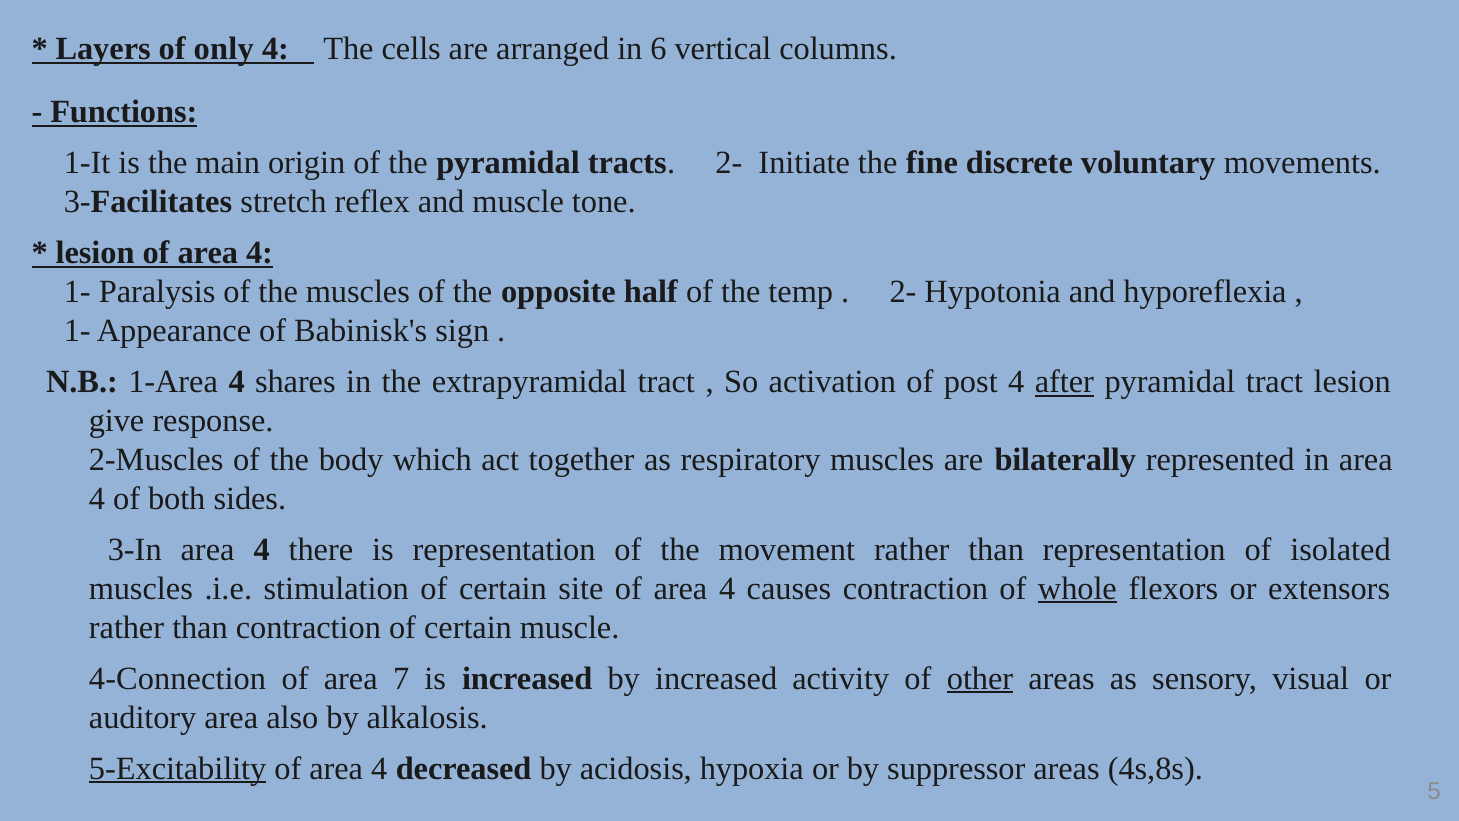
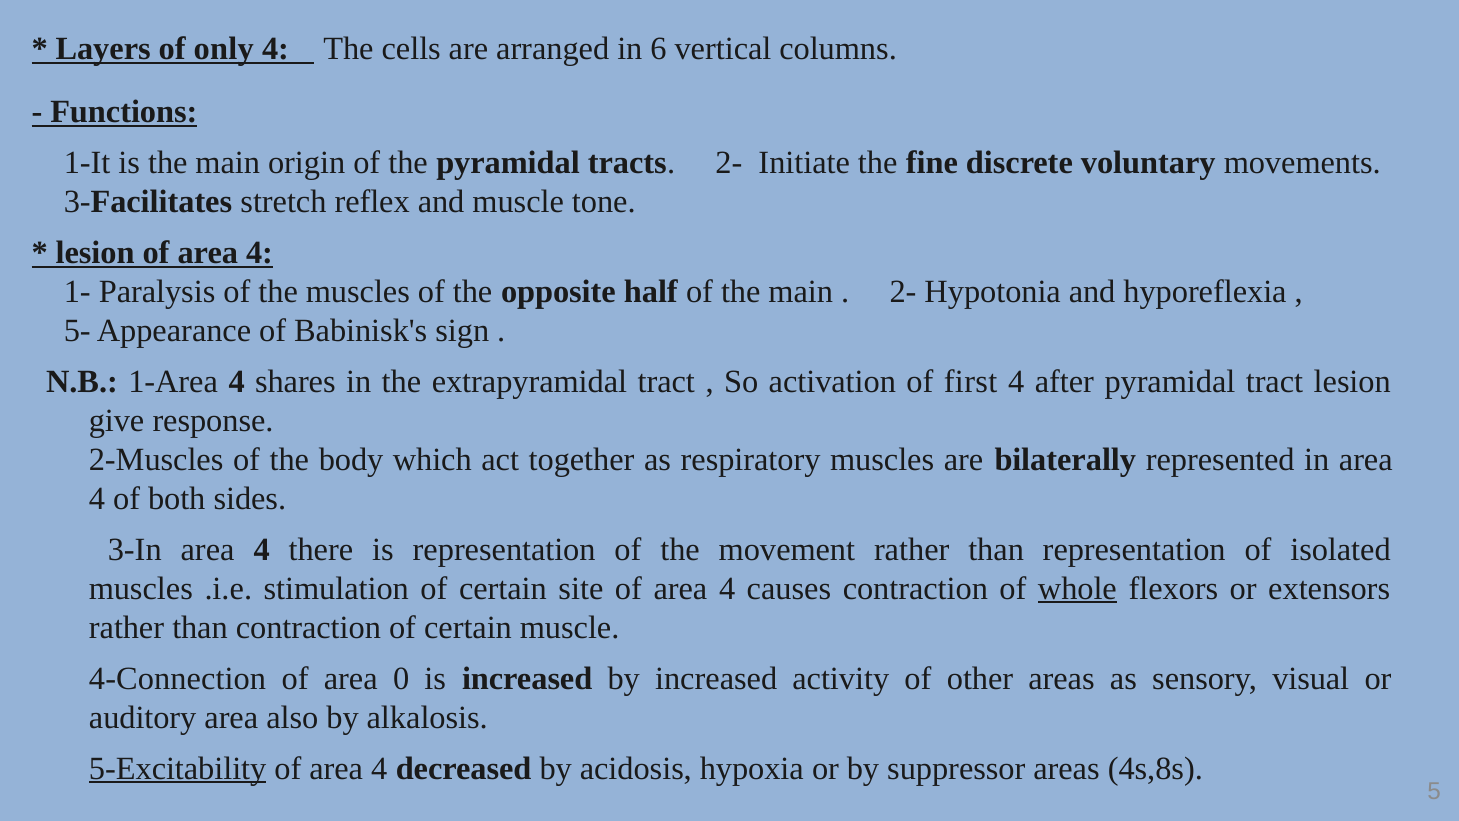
of the temp: temp -> main
1- at (77, 331): 1- -> 5-
post: post -> first
after underline: present -> none
7: 7 -> 0
other underline: present -> none
